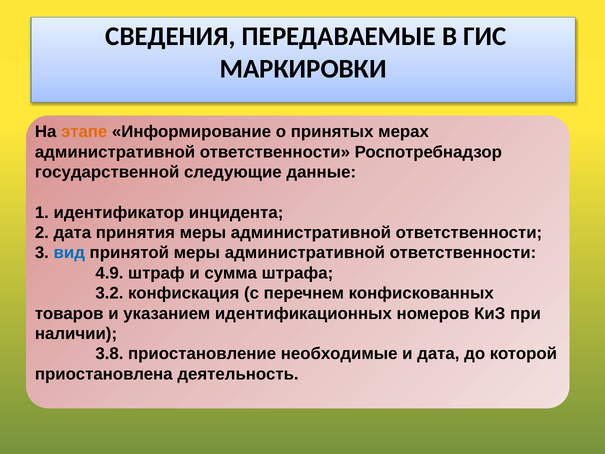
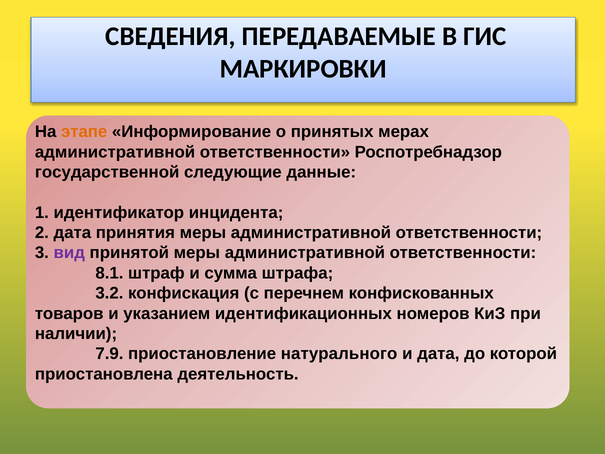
вид colour: blue -> purple
4.9: 4.9 -> 8.1
3.8: 3.8 -> 7.9
необходимые: необходимые -> натурального
